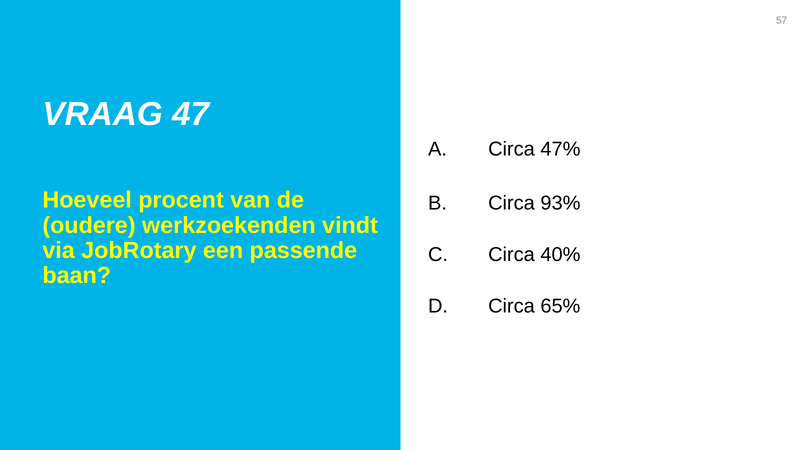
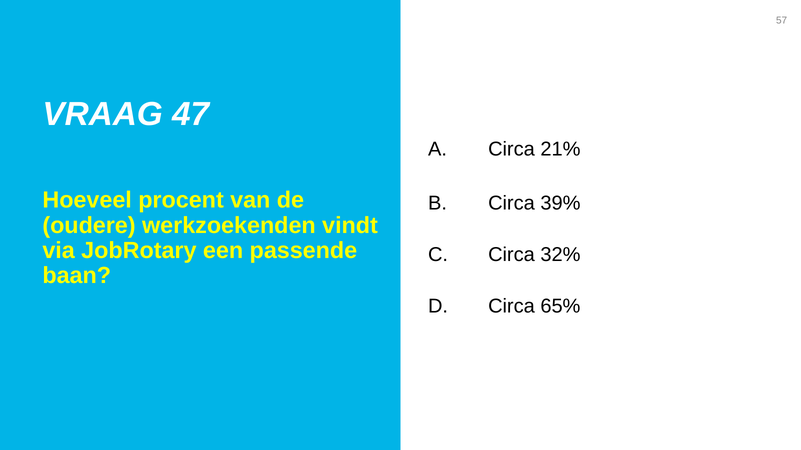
47%: 47% -> 21%
93%: 93% -> 39%
40%: 40% -> 32%
